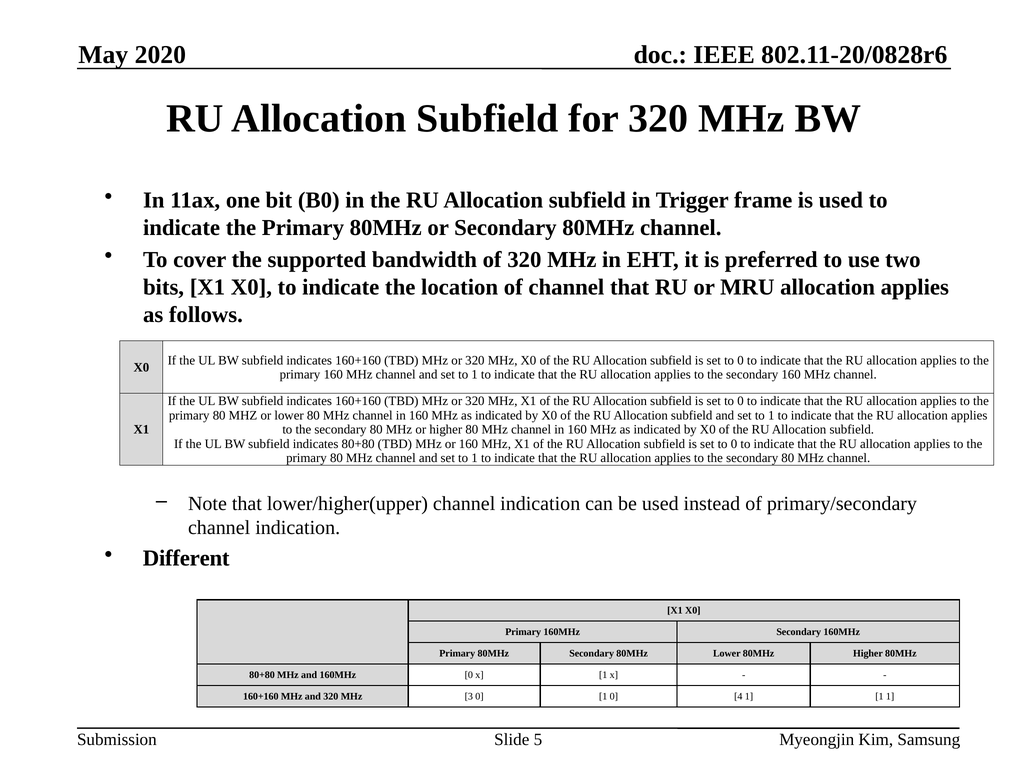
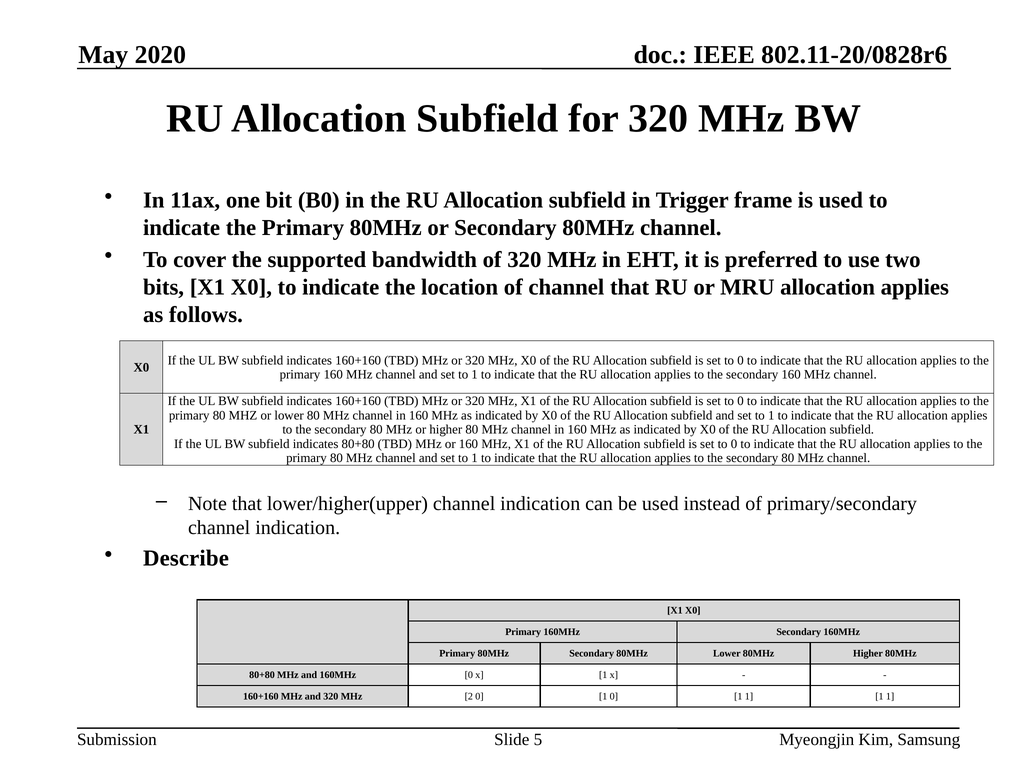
Different: Different -> Describe
3: 3 -> 2
1 0 4: 4 -> 1
